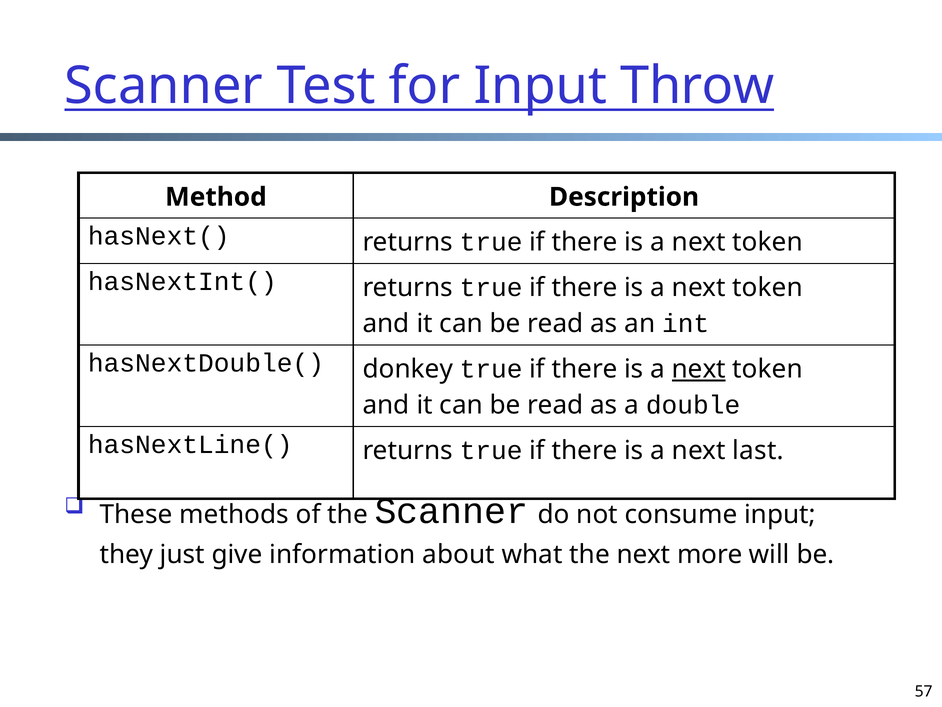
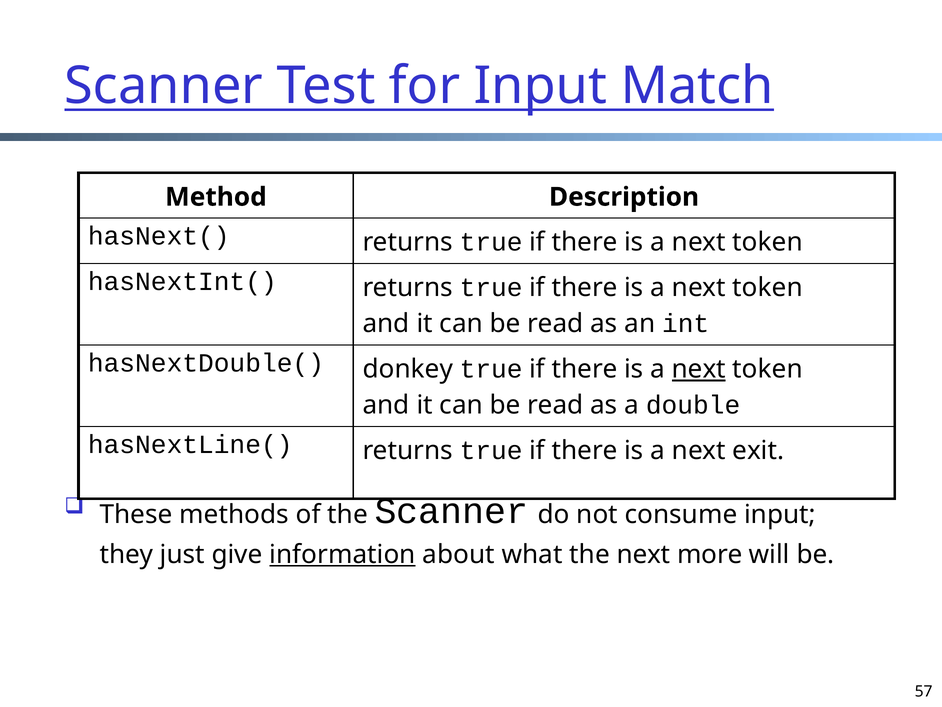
Throw: Throw -> Match
last: last -> exit
information underline: none -> present
